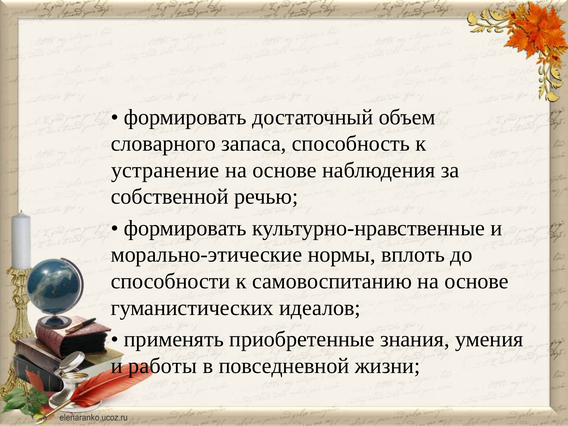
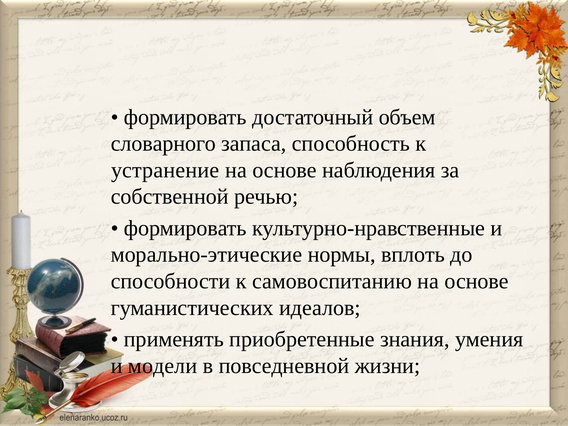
работы: работы -> модели
